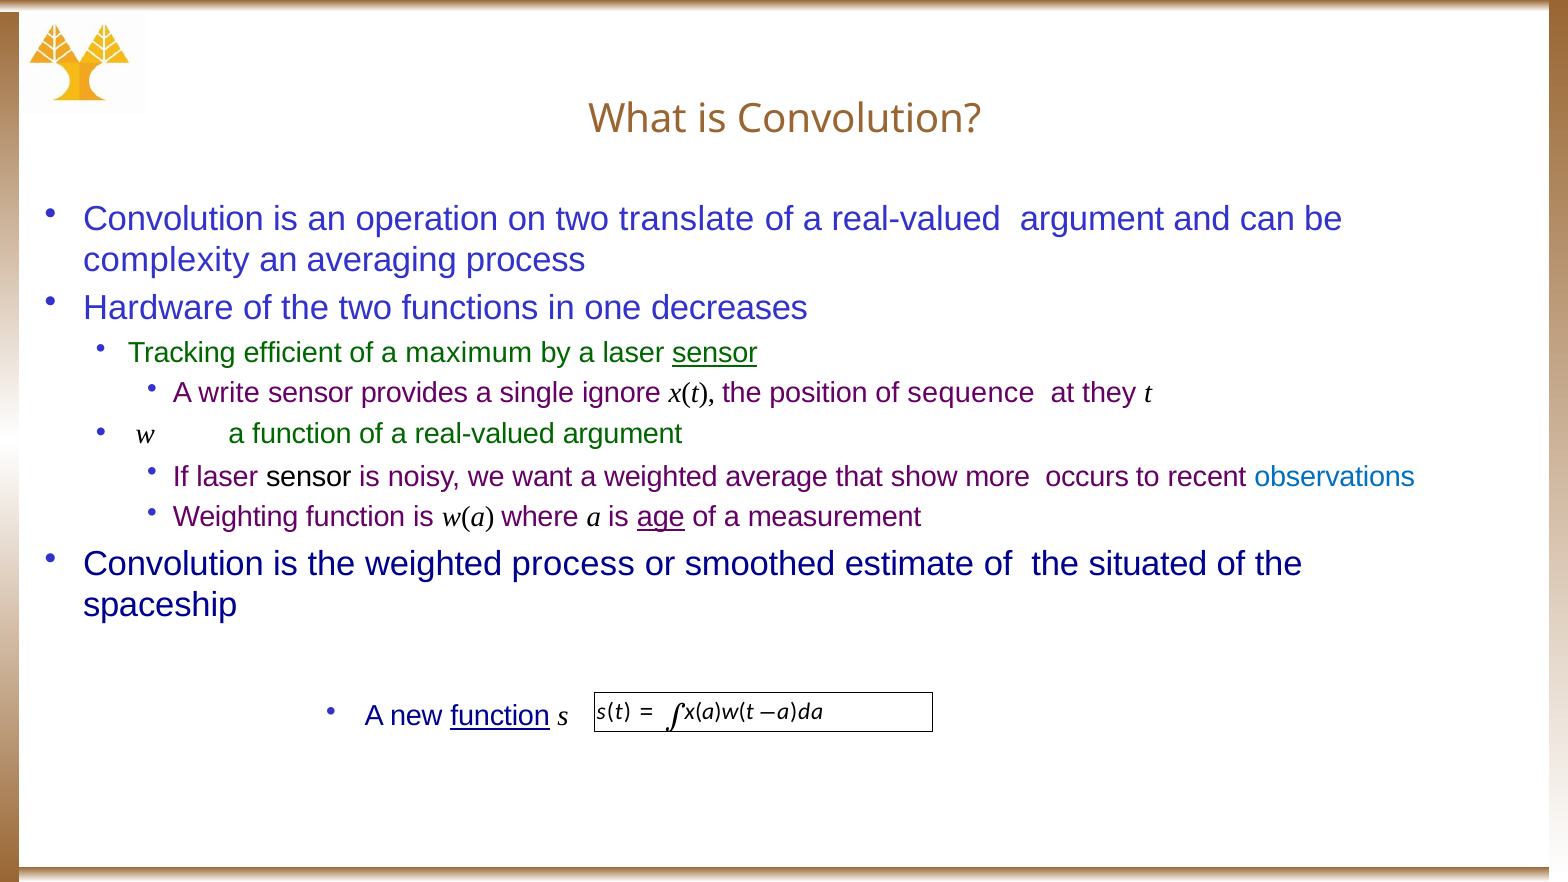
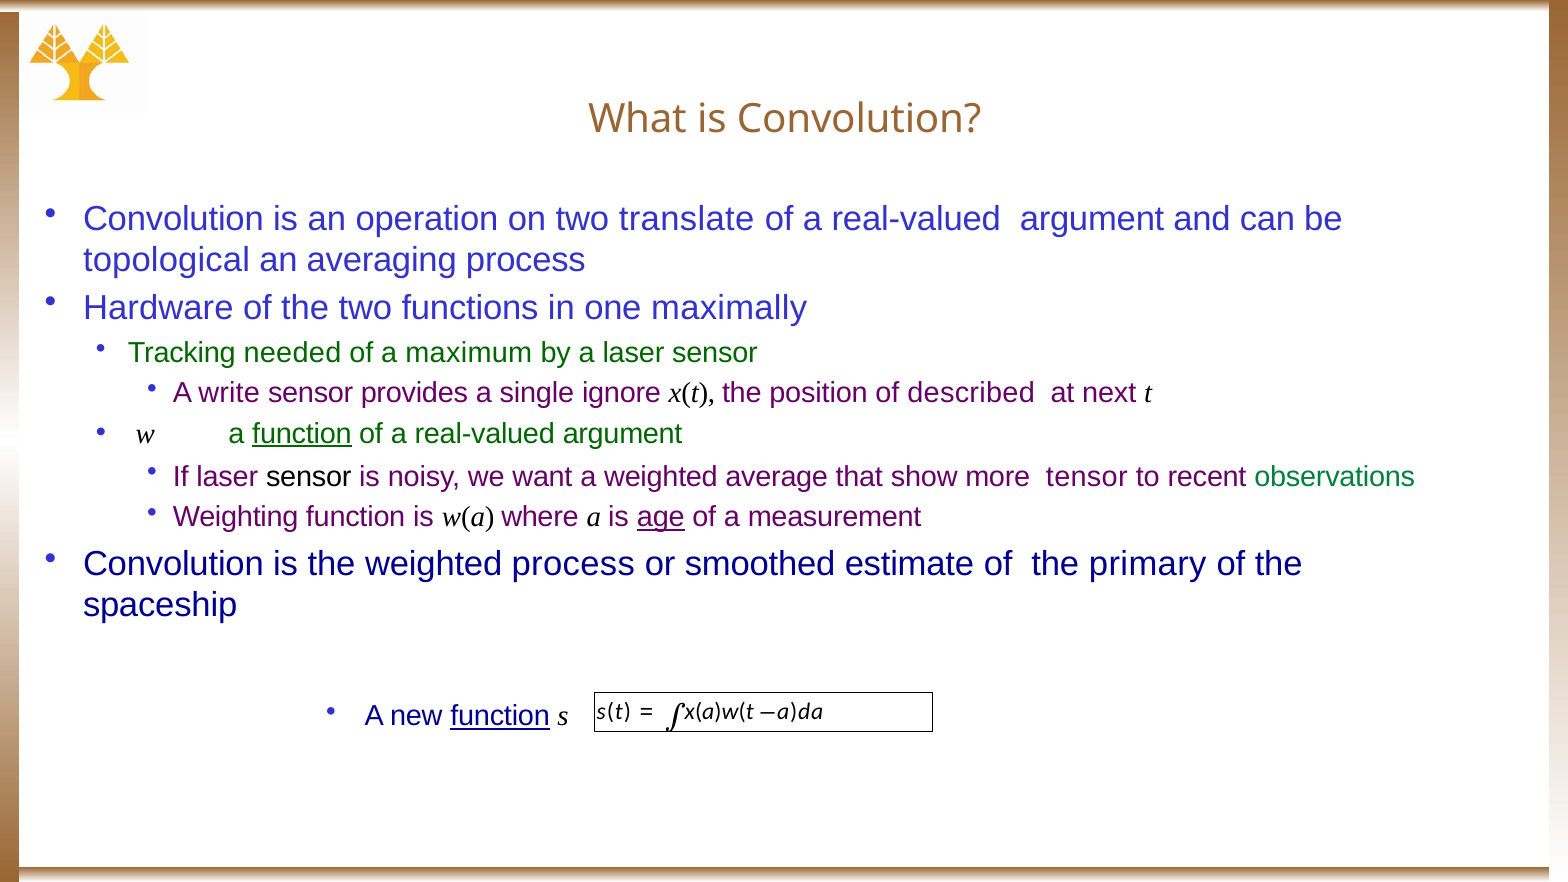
complexity: complexity -> topological
decreases: decreases -> maximally
efficient: efficient -> needed
sensor at (715, 353) underline: present -> none
sequence: sequence -> described
they: they -> next
function at (302, 434) underline: none -> present
occurs: occurs -> tensor
observations colour: blue -> green
situated: situated -> primary
